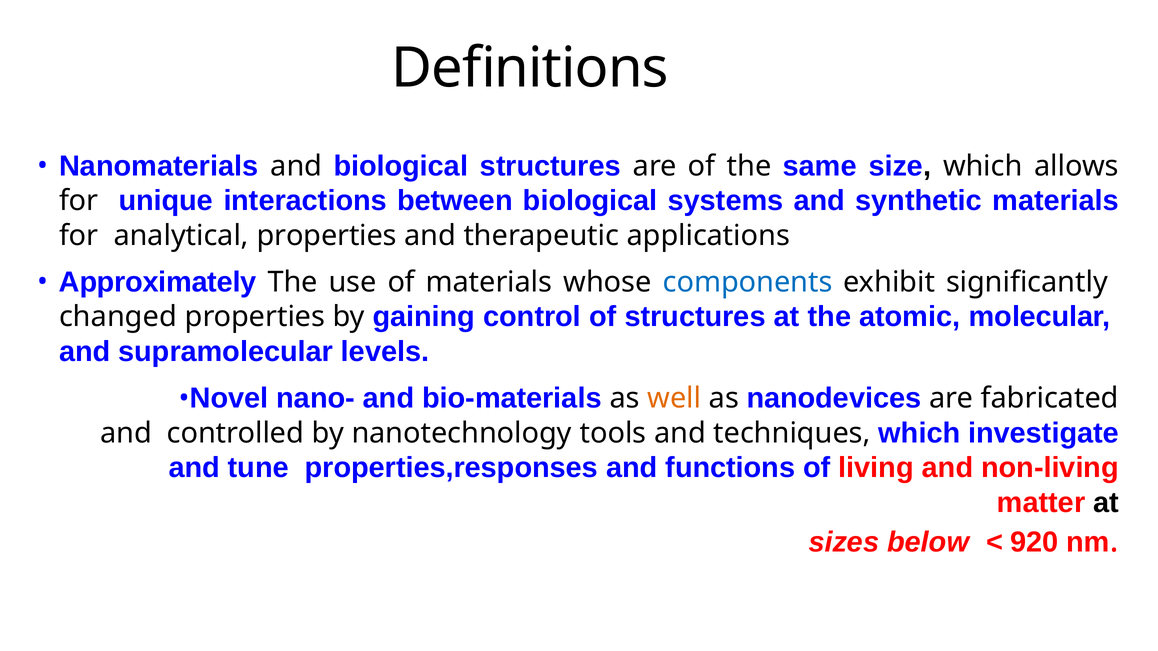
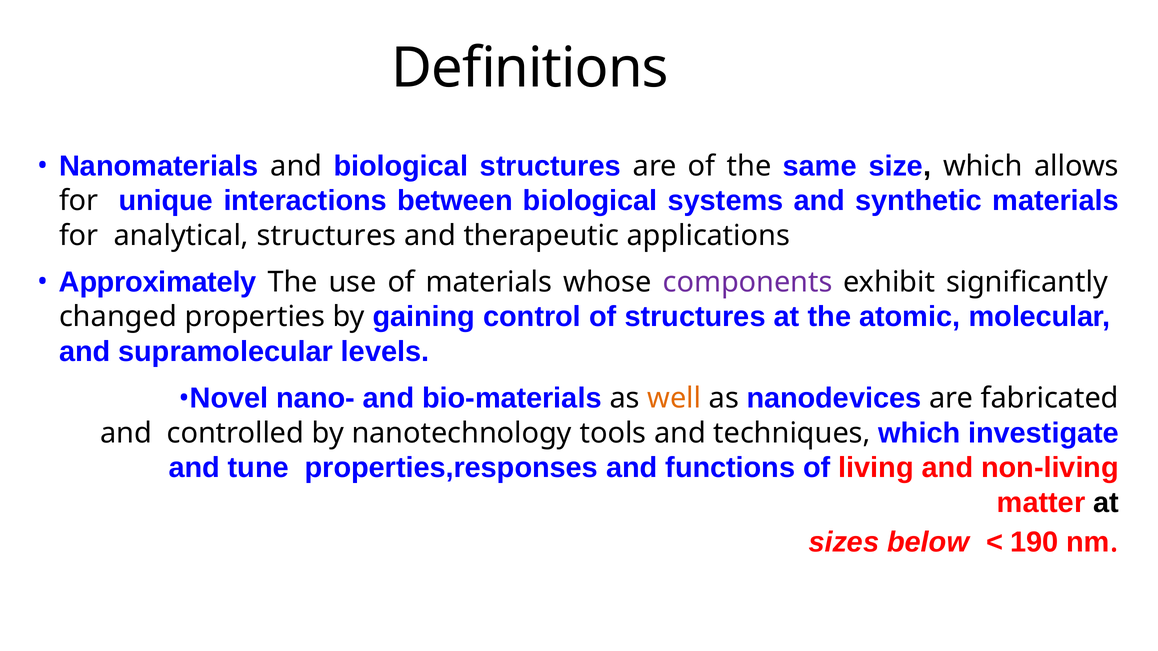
analytical properties: properties -> structures
components colour: blue -> purple
920: 920 -> 190
